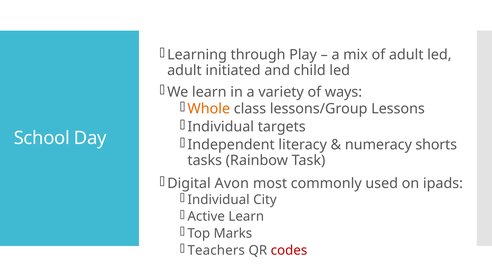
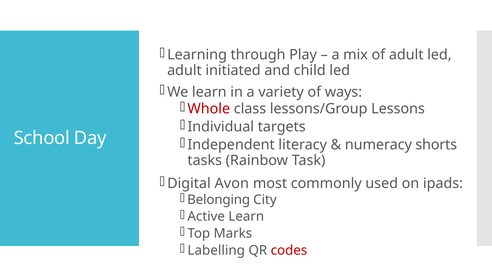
Whole colour: orange -> red
Individual at (219, 199): Individual -> Belonging
Teachers: Teachers -> Labelling
